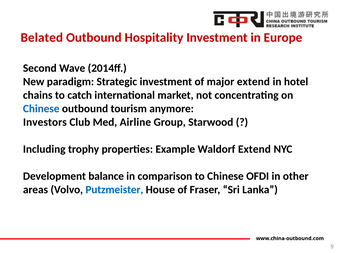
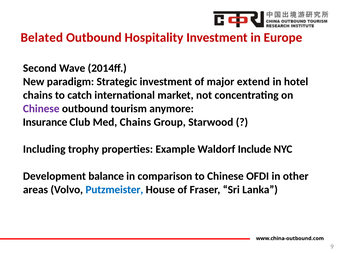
Chinese at (41, 109) colour: blue -> purple
Investors: Investors -> Insurance
Med Airline: Airline -> Chains
Waldorf Extend: Extend -> Include
